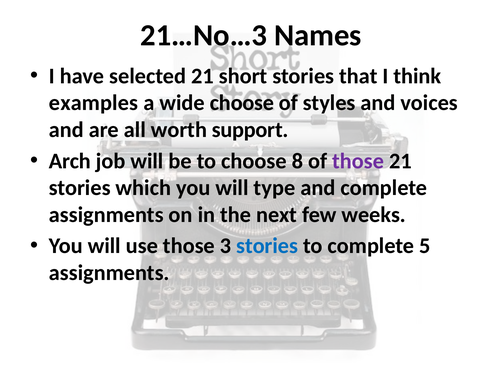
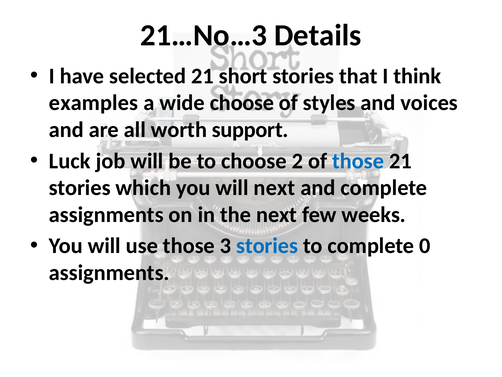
Names: Names -> Details
Arch: Arch -> Luck
8: 8 -> 2
those at (358, 161) colour: purple -> blue
will type: type -> next
5: 5 -> 0
